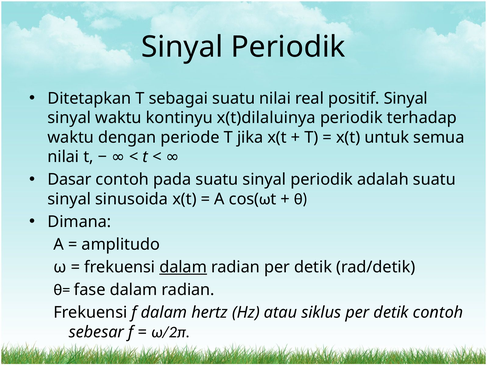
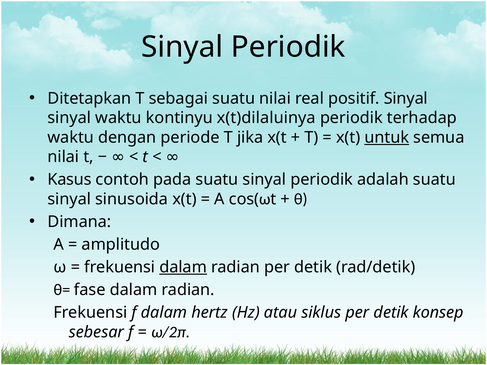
untuk underline: none -> present
Dasar: Dasar -> Kasus
detik contoh: contoh -> konsep
